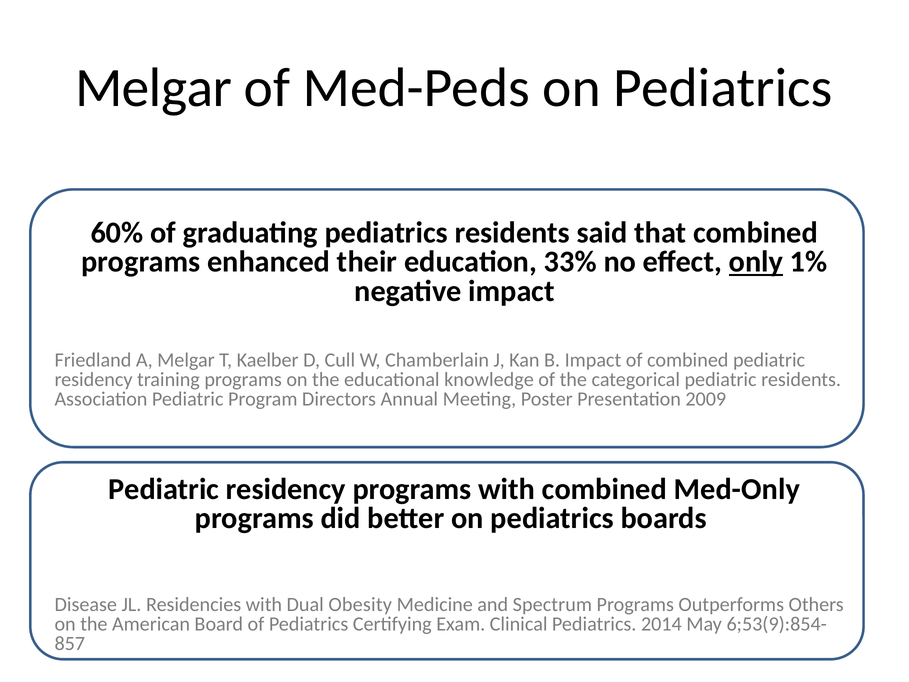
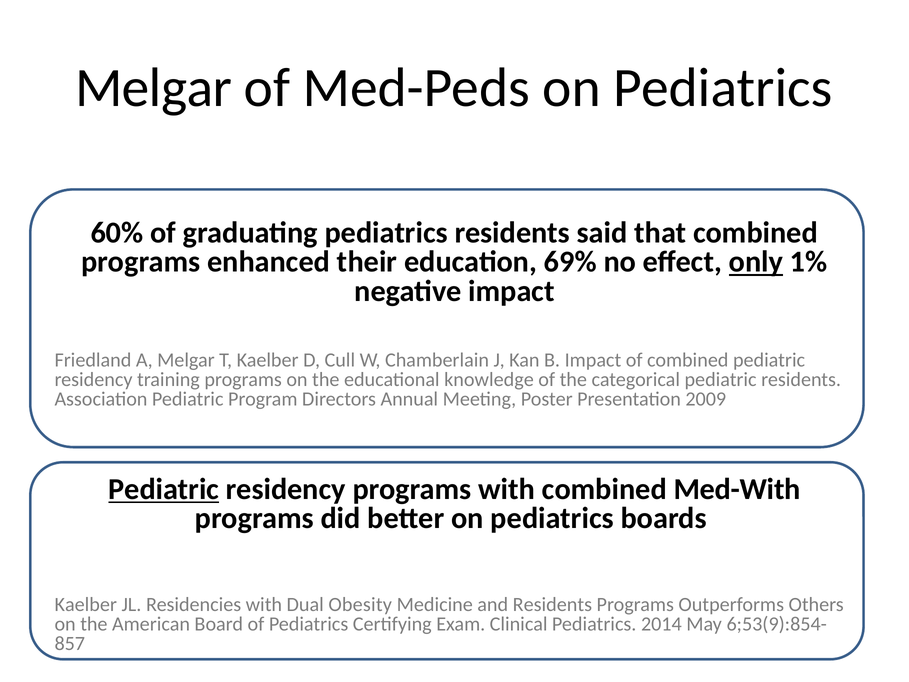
33%: 33% -> 69%
Pediatric at (164, 489) underline: none -> present
Med-Only: Med-Only -> Med-With
Disease at (86, 604): Disease -> Kaelber
and Spectrum: Spectrum -> Residents
